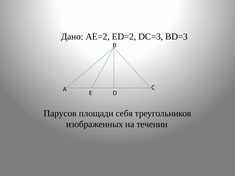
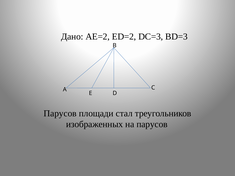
себя: себя -> стал
на течении: течении -> парусов
